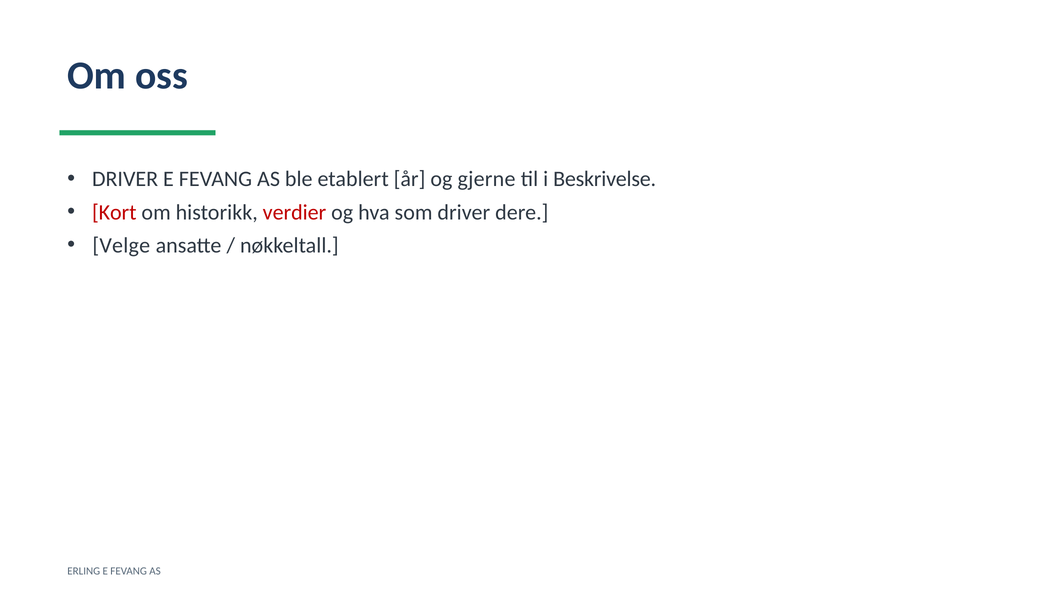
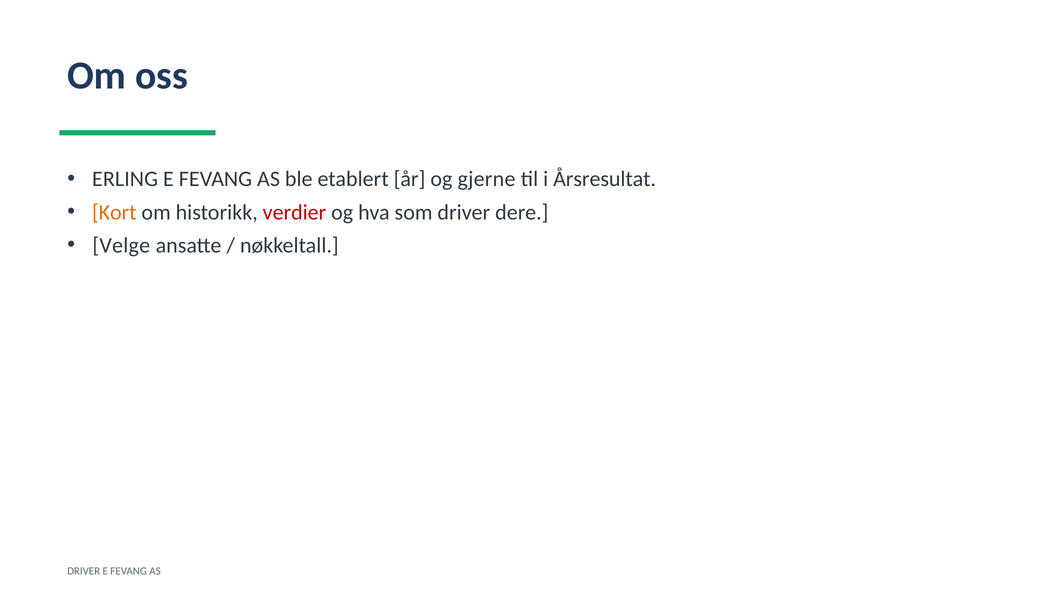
DRIVER at (125, 179): DRIVER -> ERLING
Beskrivelse: Beskrivelse -> Årsresultat
Kort colour: red -> orange
ERLING at (84, 570): ERLING -> DRIVER
